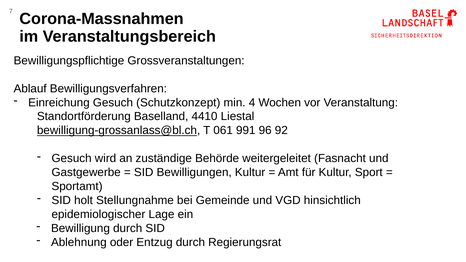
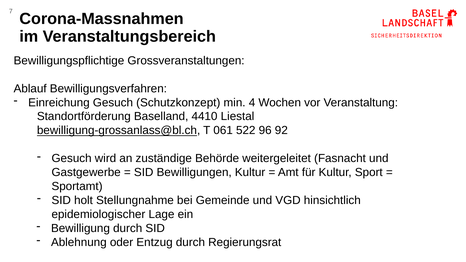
991: 991 -> 522
